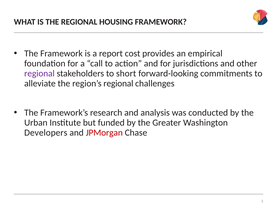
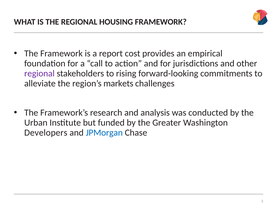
short: short -> rising
region’s regional: regional -> markets
JPMorgan colour: red -> blue
